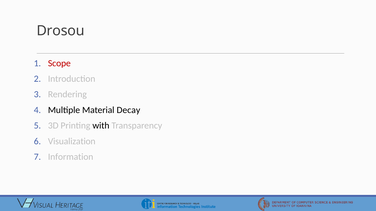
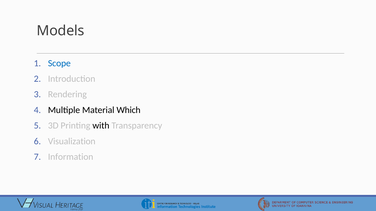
Drosou: Drosou -> Models
Scope colour: red -> blue
Decay: Decay -> Which
